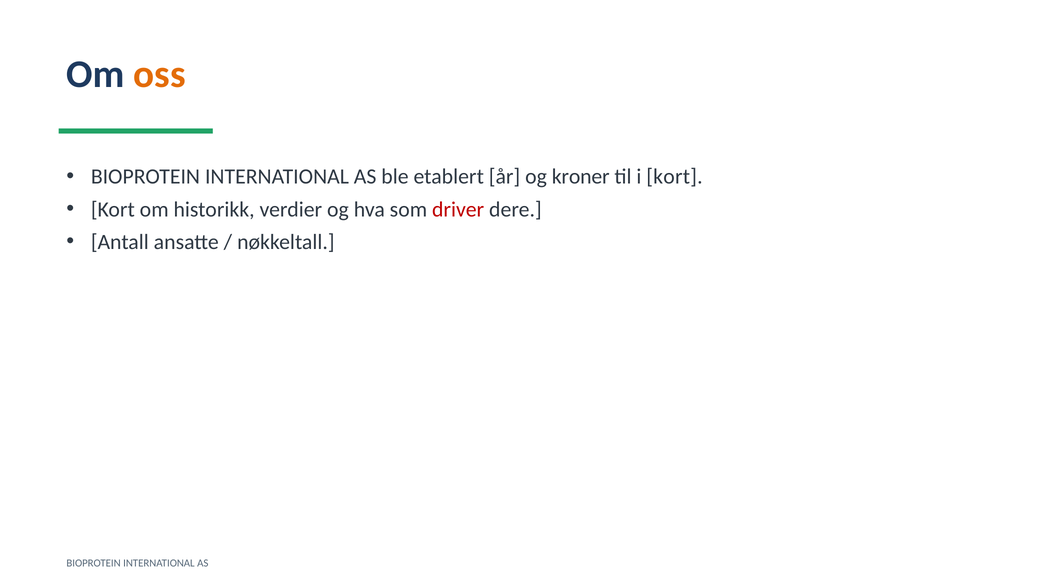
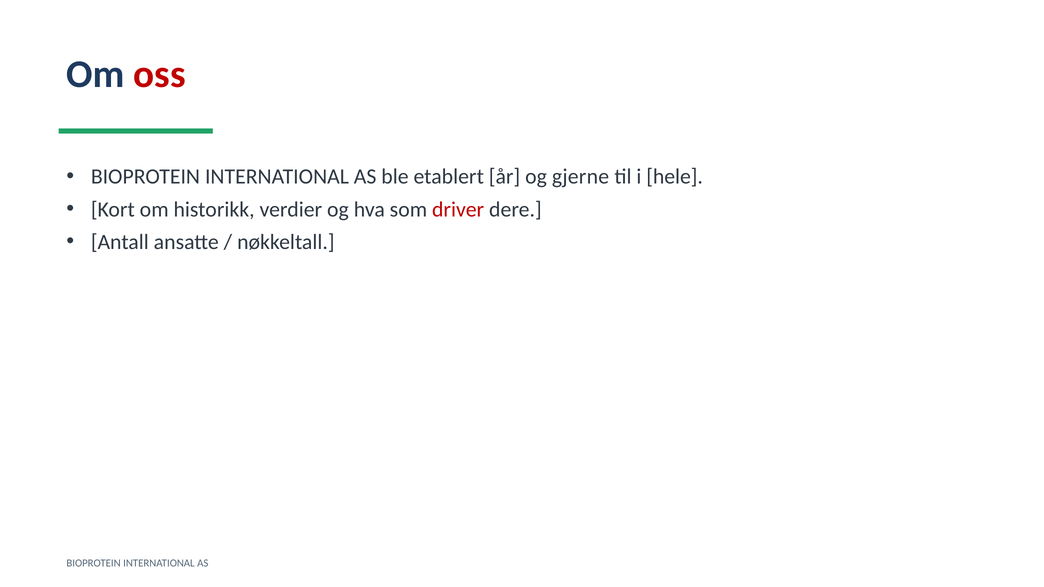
oss colour: orange -> red
kroner: kroner -> gjerne
i kort: kort -> hele
